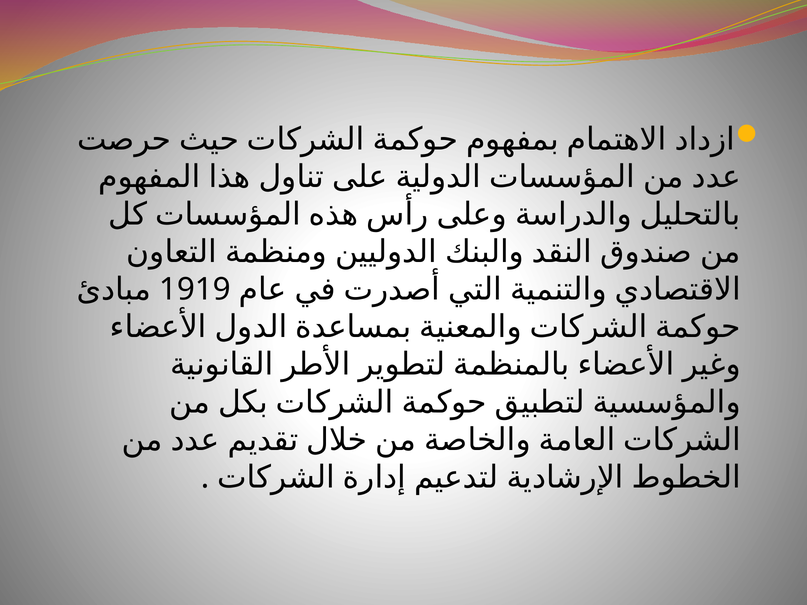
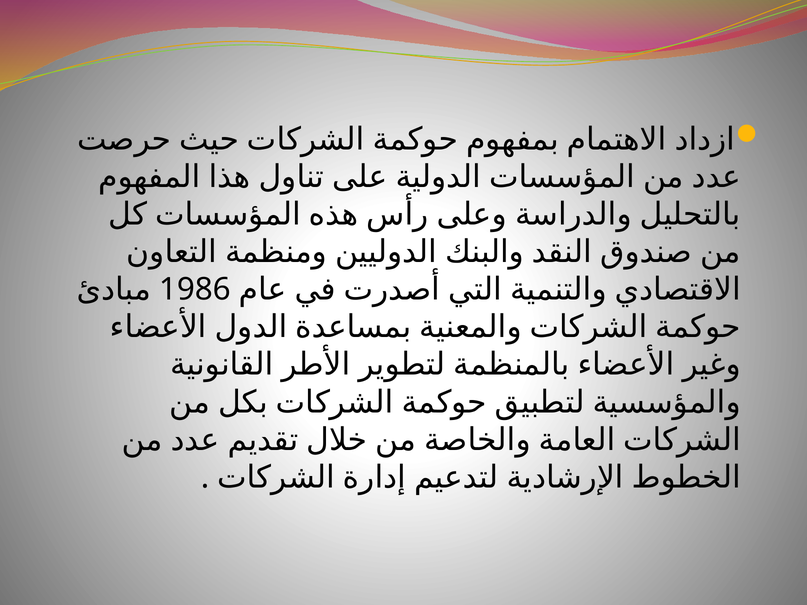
1919: 1919 -> 1986
